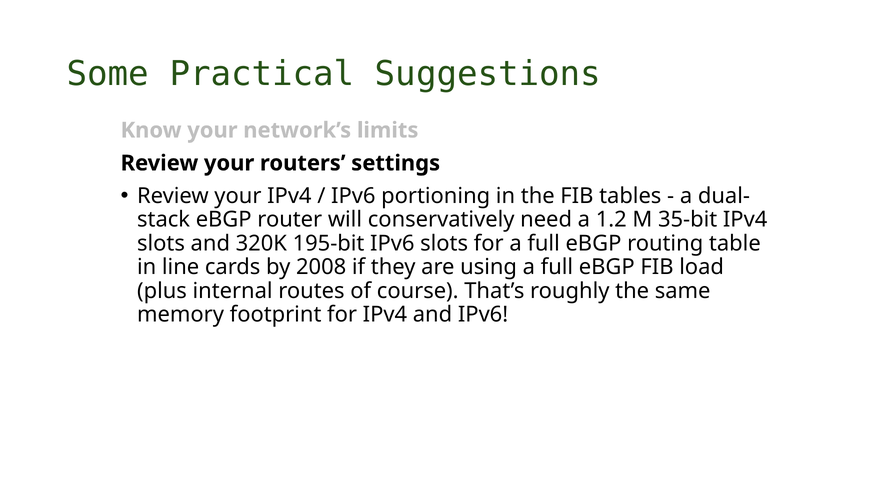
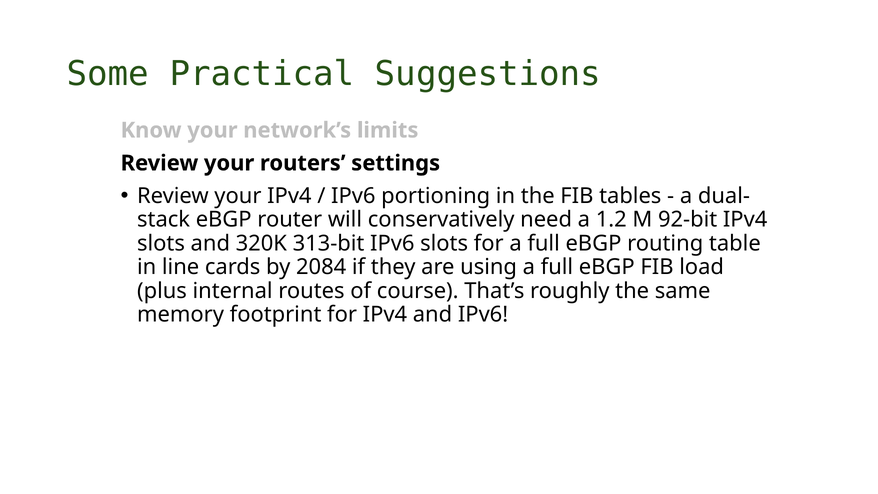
35-bit: 35-bit -> 92-bit
195-bit: 195-bit -> 313-bit
2008: 2008 -> 2084
